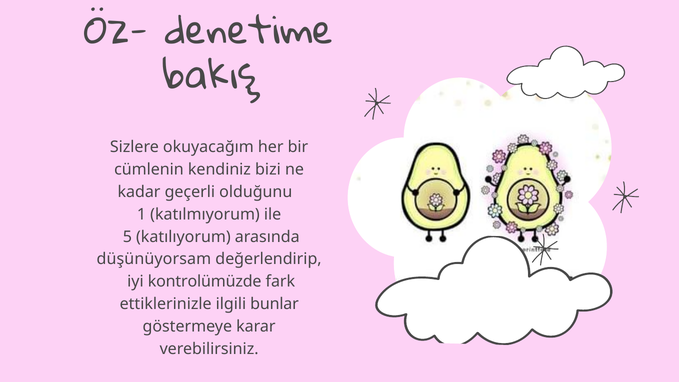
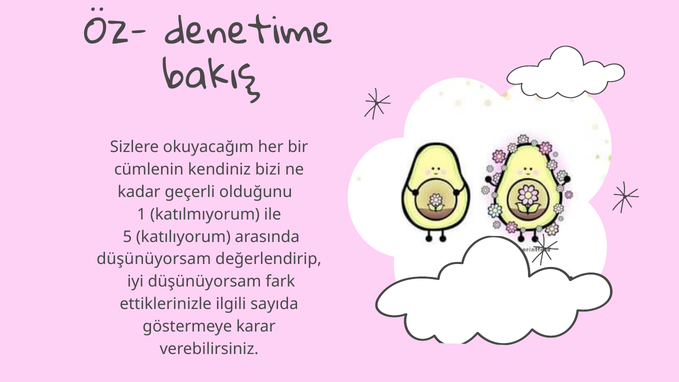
iyi kontrolümüzde: kontrolümüzde -> düşünüyorsam
bunlar: bunlar -> sayıda
